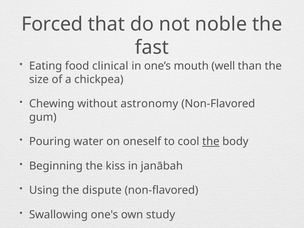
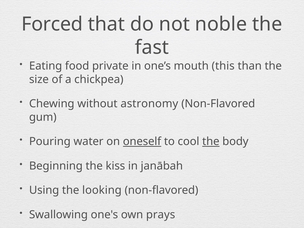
clinical: clinical -> private
well: well -> this
oneself underline: none -> present
dispute: dispute -> looking
study: study -> prays
